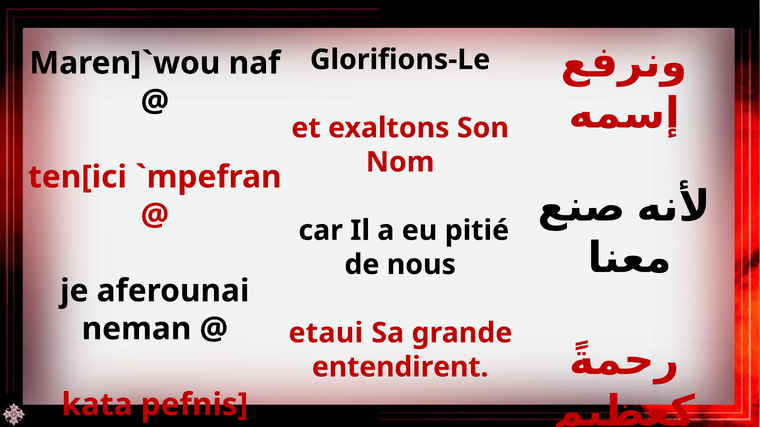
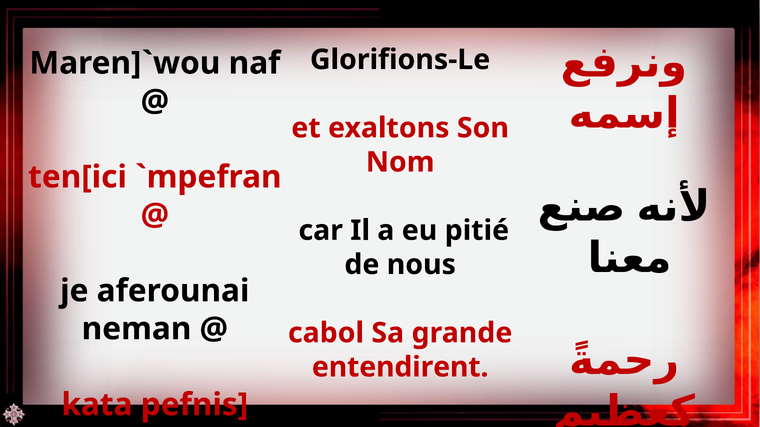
etaui: etaui -> cabol
